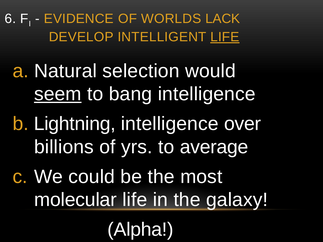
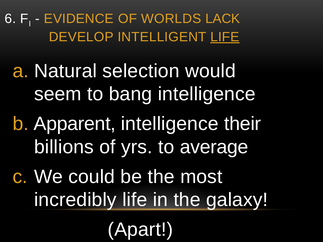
seem underline: present -> none
Lightning: Lightning -> Apparent
over: over -> their
molecular: molecular -> incredibly
Alpha: Alpha -> Apart
